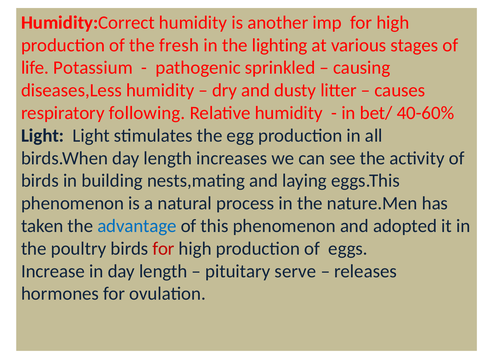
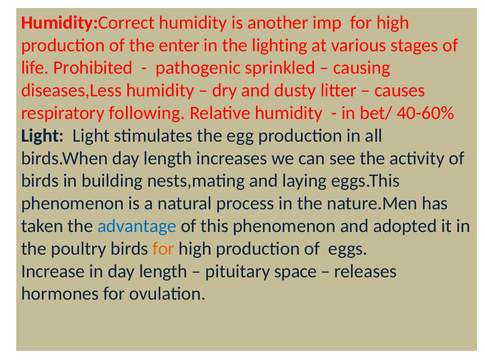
fresh: fresh -> enter
Potassium: Potassium -> Prohibited
for at (164, 249) colour: red -> orange
serve: serve -> space
